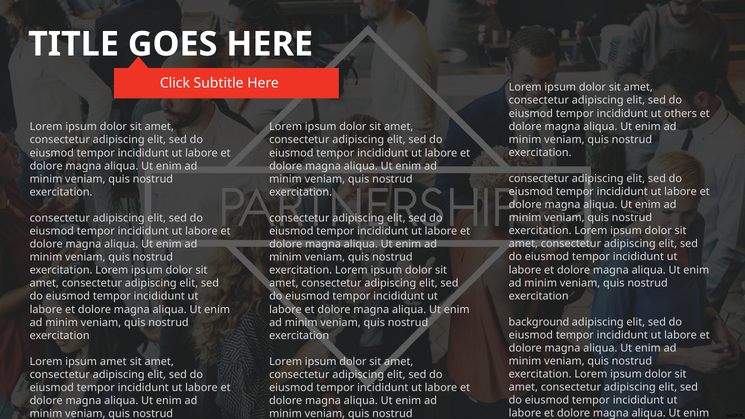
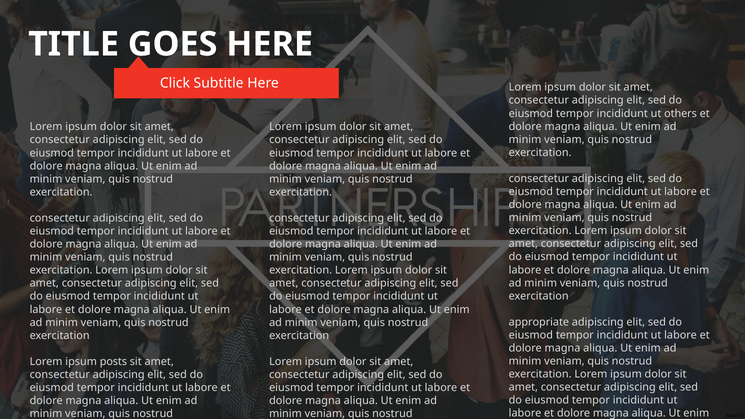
background: background -> appropriate
ipsum amet: amet -> posts
